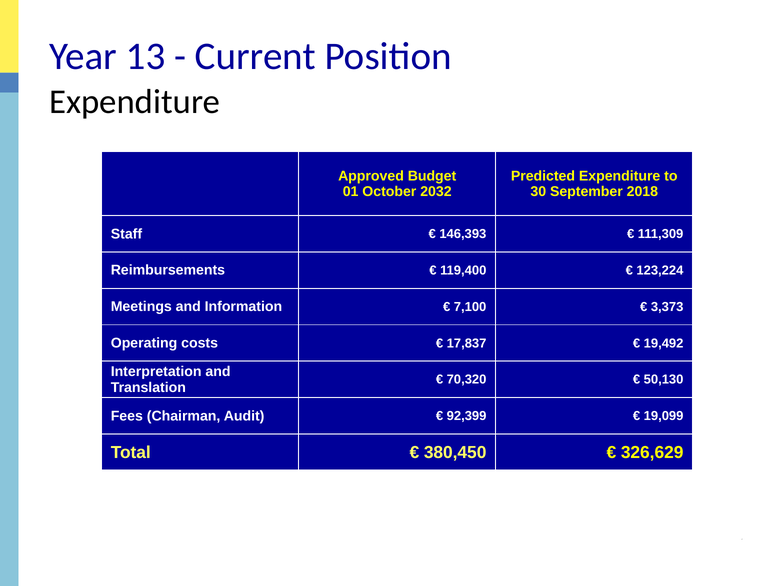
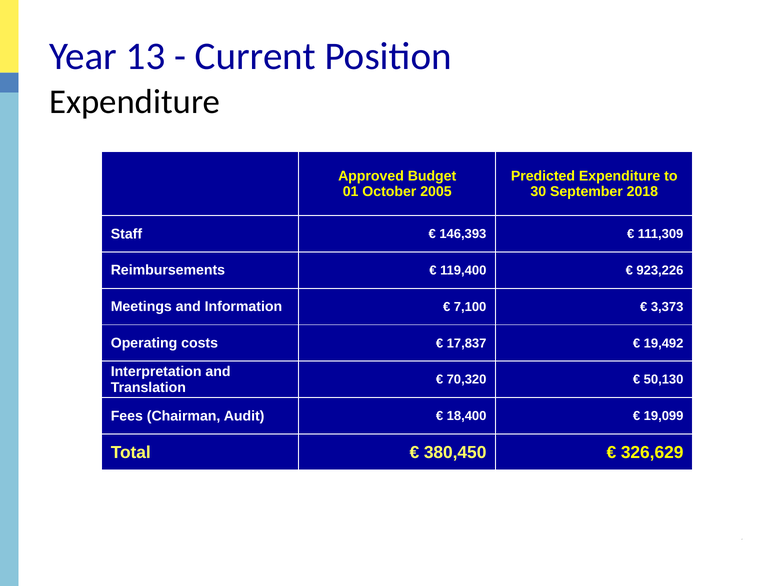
2032: 2032 -> 2005
123,224: 123,224 -> 923,226
92,399: 92,399 -> 18,400
